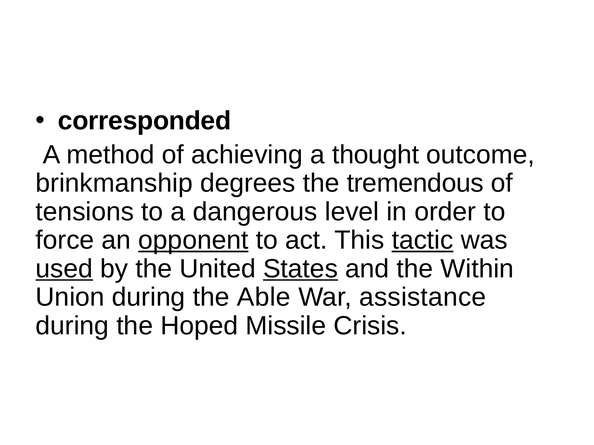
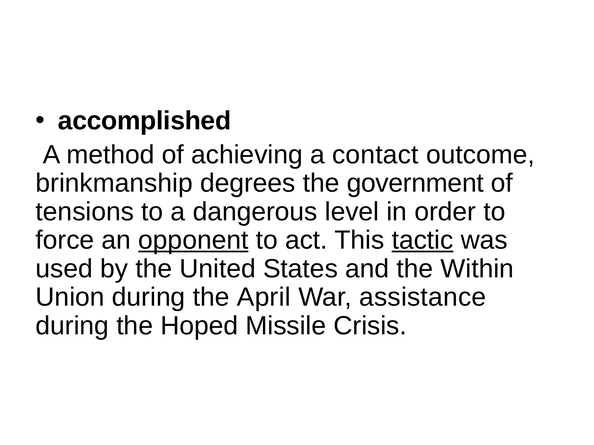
corresponded: corresponded -> accomplished
thought: thought -> contact
tremendous: tremendous -> government
used underline: present -> none
States underline: present -> none
Able: Able -> April
